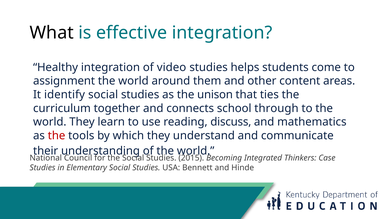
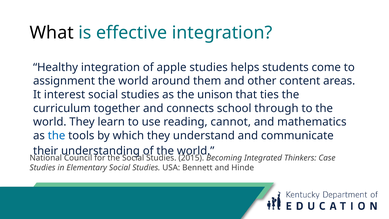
video: video -> apple
identify: identify -> interest
discuss: discuss -> cannot
the at (57, 135) colour: red -> blue
